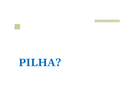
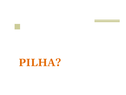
PILHA colour: blue -> orange
